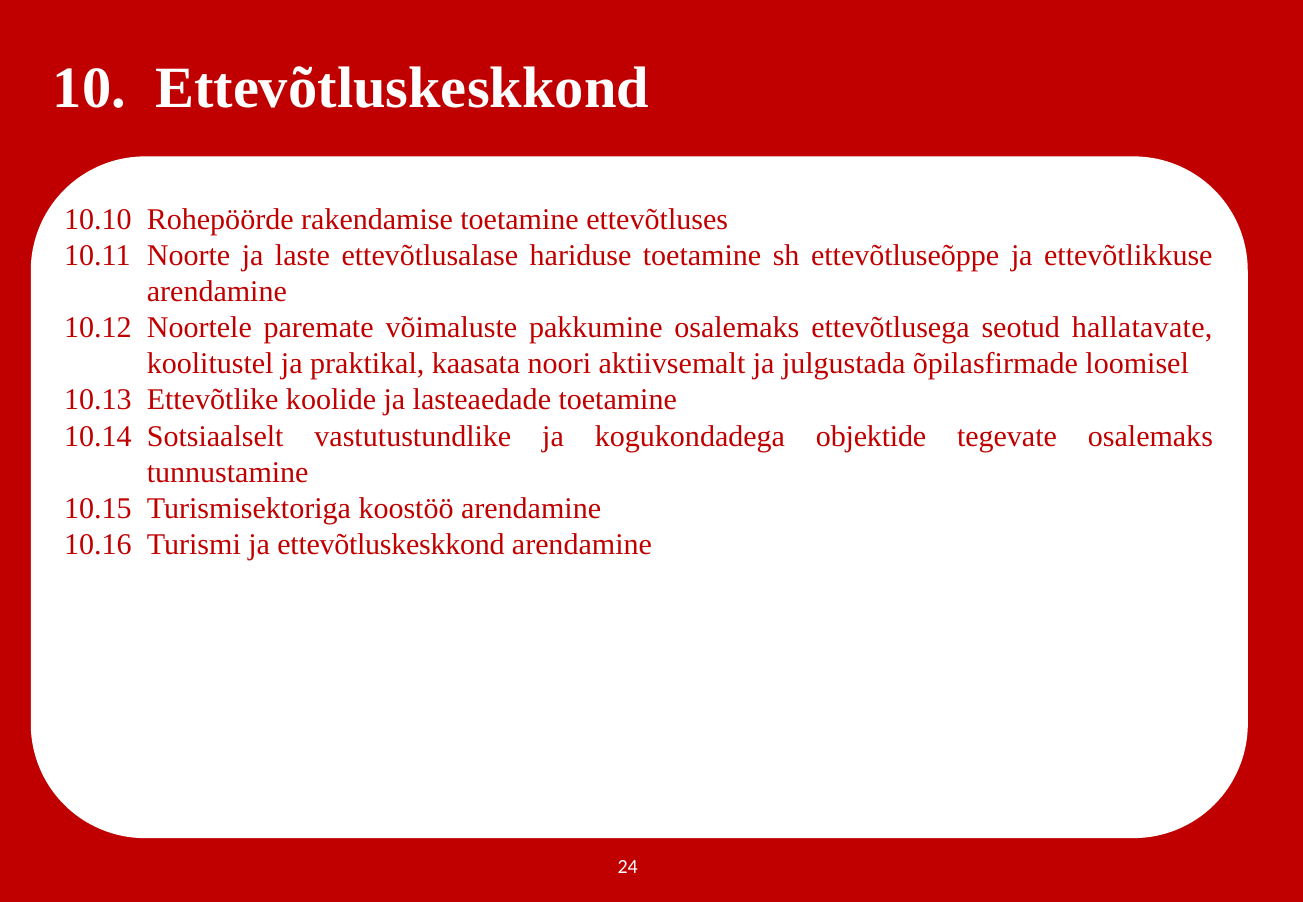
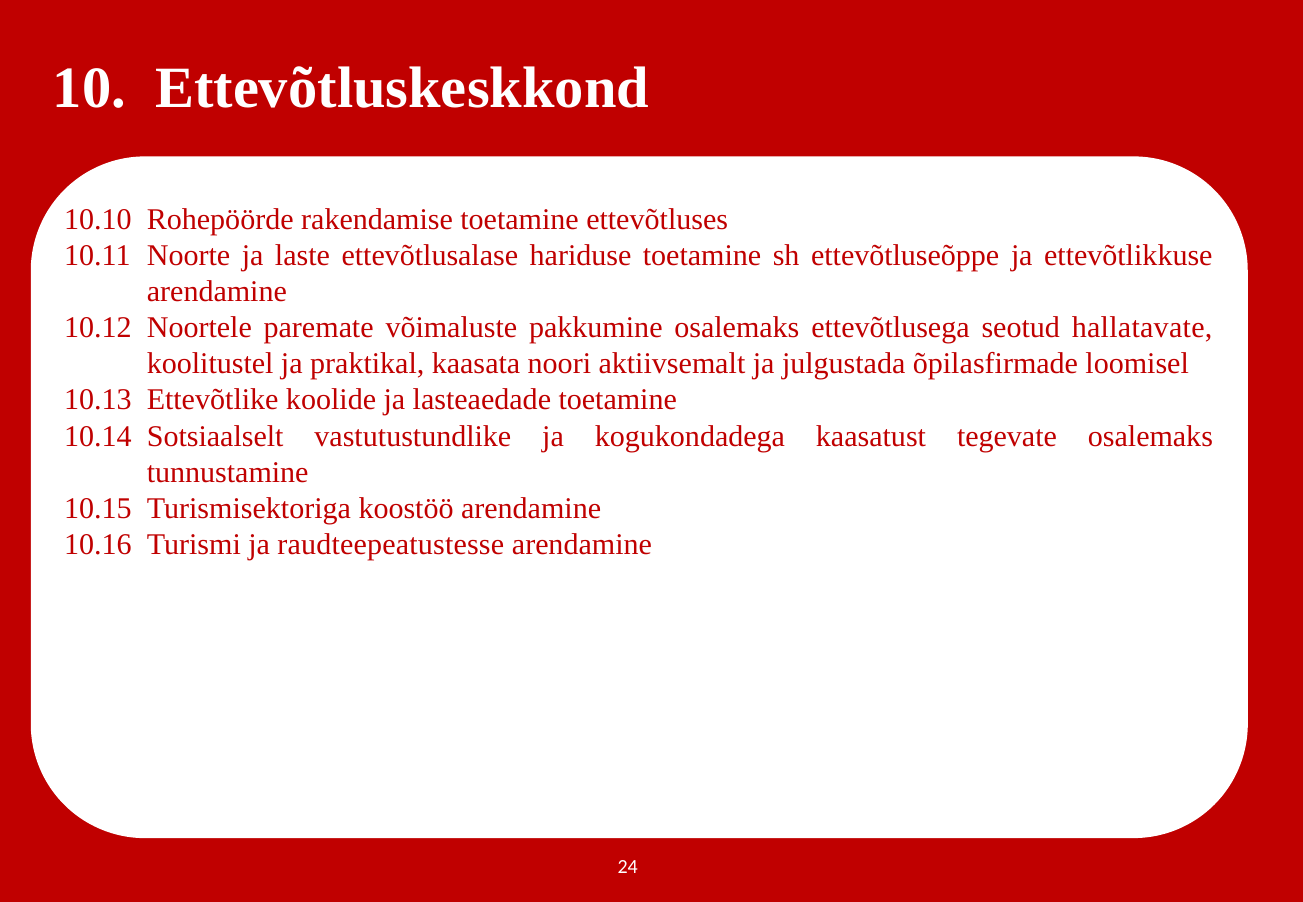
objektide: objektide -> kaasatust
ja ettevõtluskeskkond: ettevõtluskeskkond -> raudteepeatustesse
